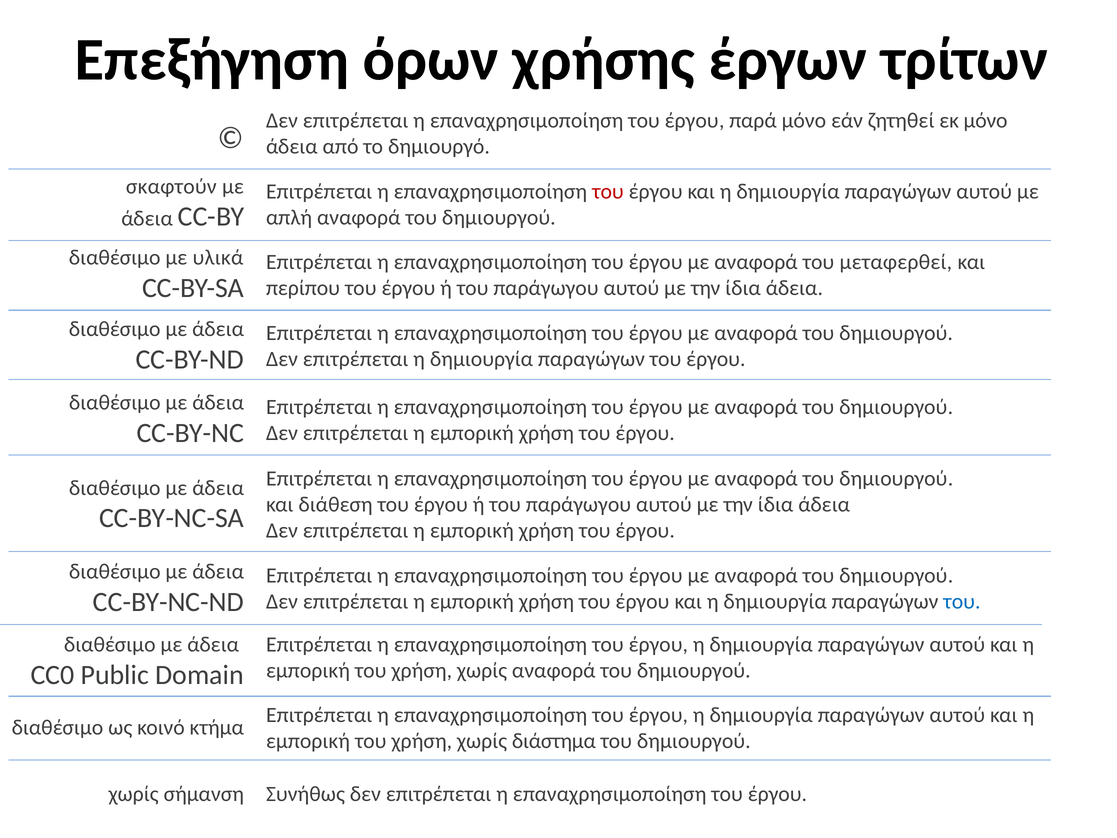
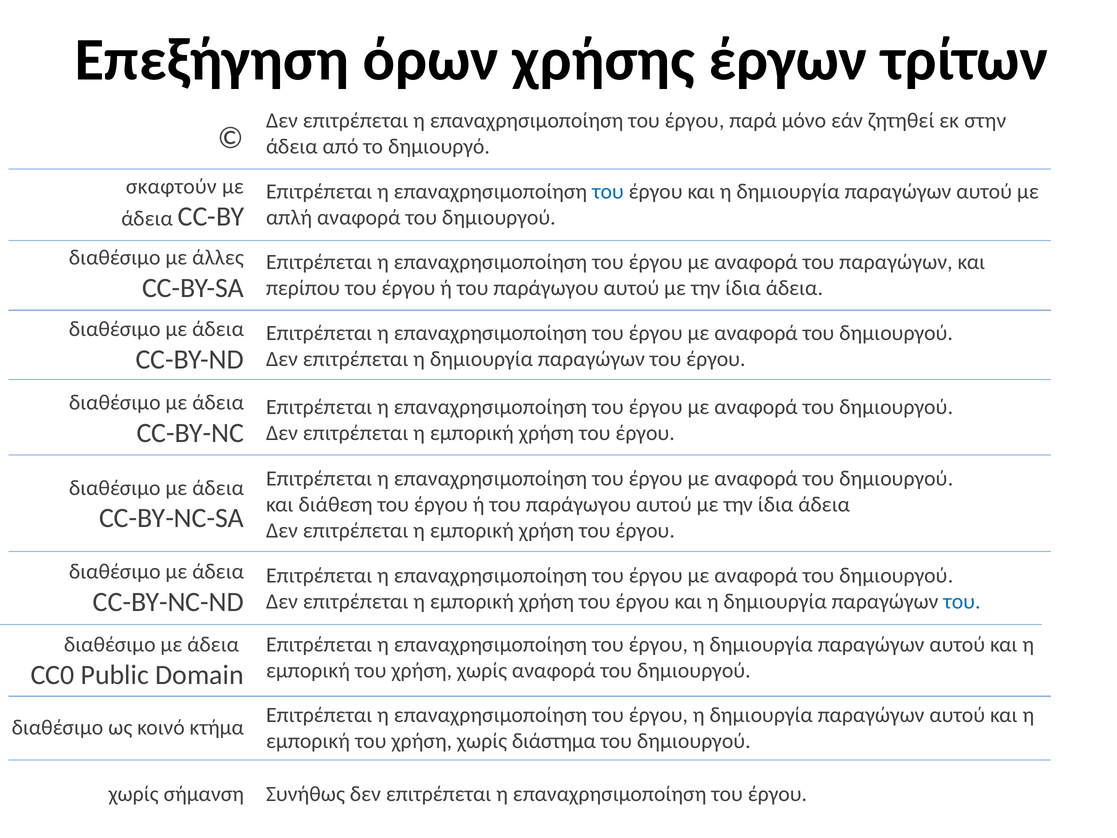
εκ μόνο: μόνο -> στην
του at (608, 192) colour: red -> blue
υλικά: υλικά -> άλλες
του μεταφερθεί: μεταφερθεί -> παραγώγων
